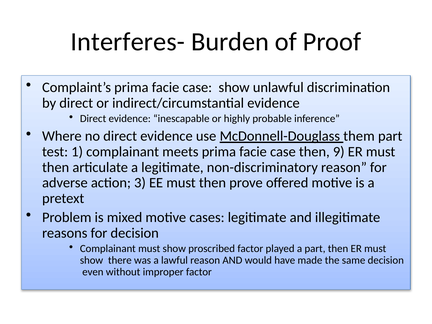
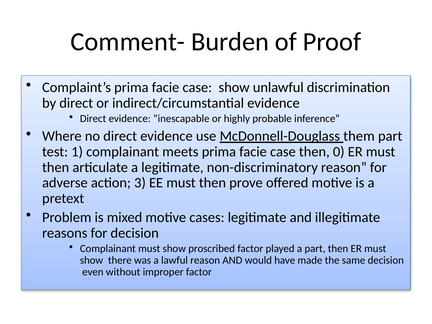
Interferes-: Interferes- -> Comment-
9: 9 -> 0
